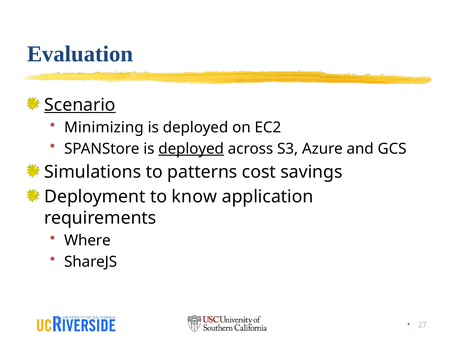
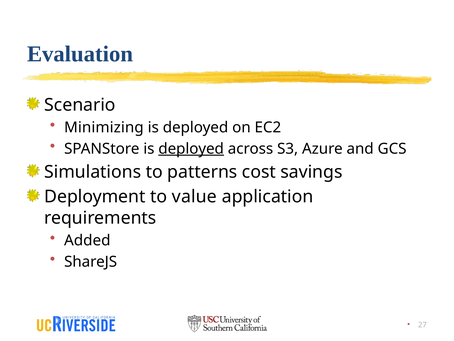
Scenario underline: present -> none
know: know -> value
Where: Where -> Added
